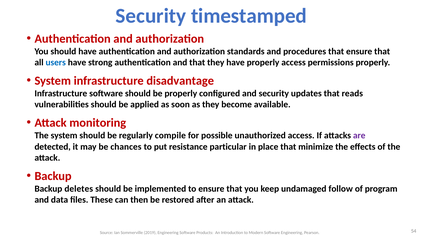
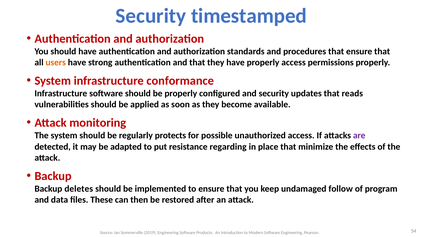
users colour: blue -> orange
disadvantage: disadvantage -> conformance
compile: compile -> protects
chances: chances -> adapted
particular: particular -> regarding
